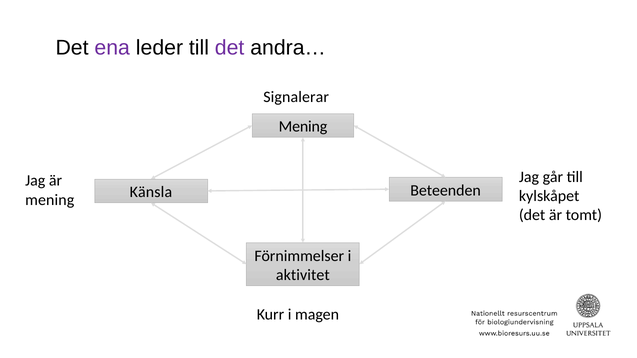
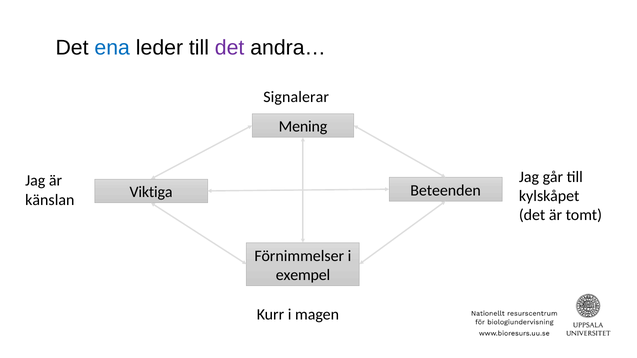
ena colour: purple -> blue
Känsla: Känsla -> Viktiga
mening at (50, 200): mening -> känslan
aktivitet: aktivitet -> exempel
